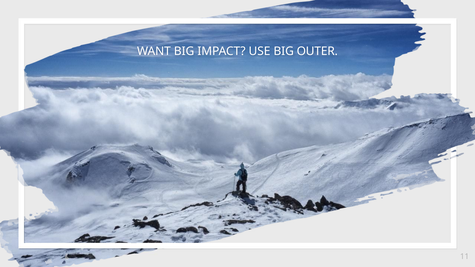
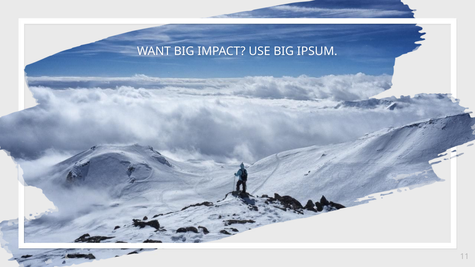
OUTER: OUTER -> IPSUM
